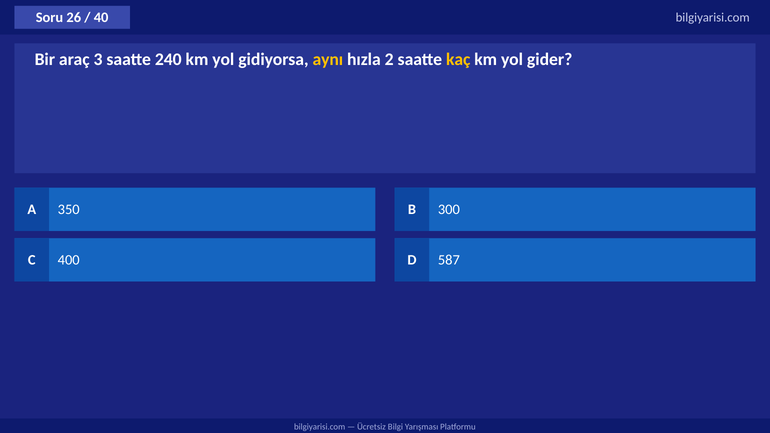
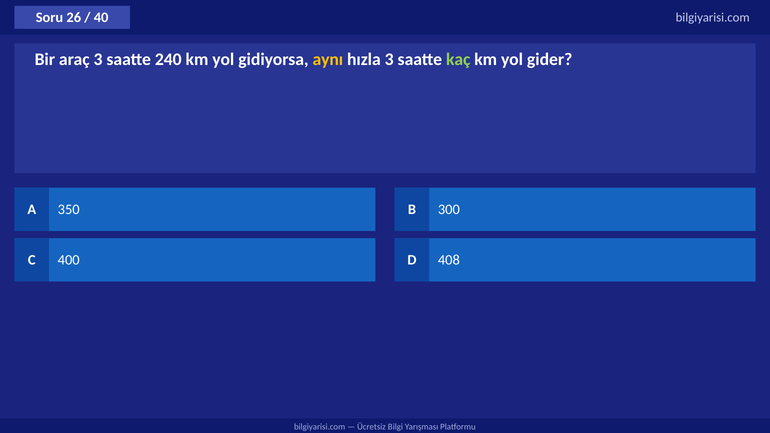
hızla 2: 2 -> 3
kaç colour: yellow -> light green
587: 587 -> 408
